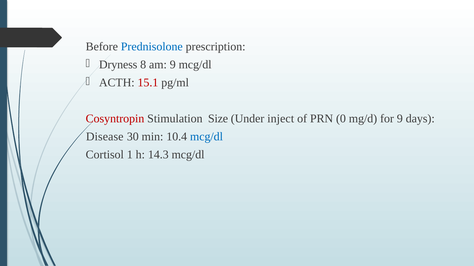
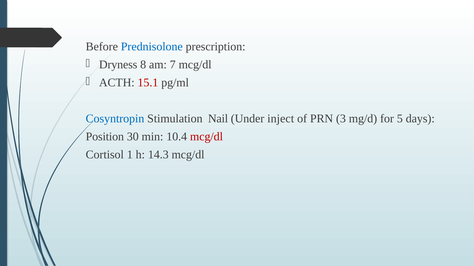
am 9: 9 -> 7
Cosyntropin colour: red -> blue
Size: Size -> Nail
0: 0 -> 3
for 9: 9 -> 5
Disease: Disease -> Position
mcg/dl at (207, 137) colour: blue -> red
